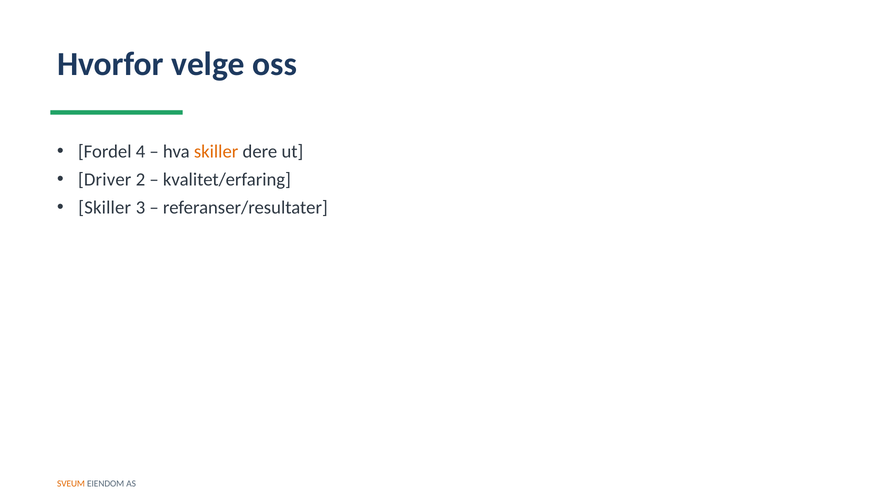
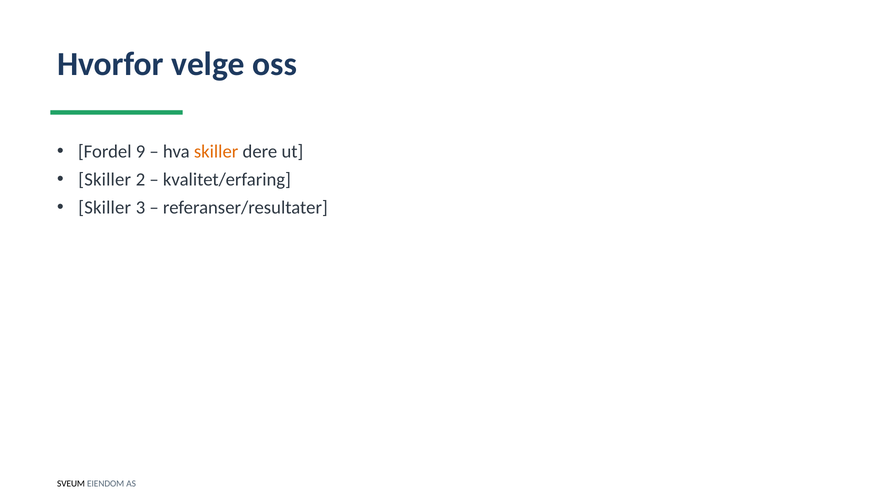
4: 4 -> 9
Driver at (105, 180): Driver -> Skiller
SVEUM colour: orange -> black
